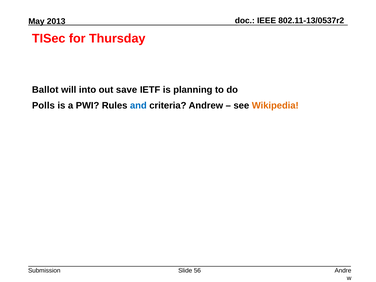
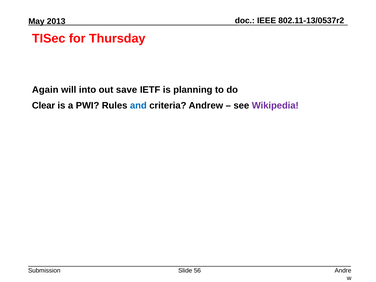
Ballot: Ballot -> Again
Polls: Polls -> Clear
Wikipedia colour: orange -> purple
